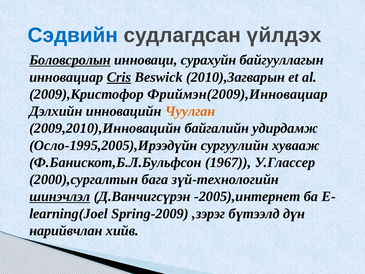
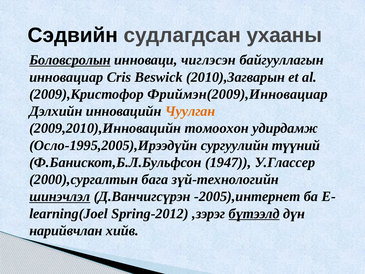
Сэдвийн colour: blue -> black
үйлдэх: үйлдэх -> ухааны
сурахуйн: сурахуйн -> чиглэсэн
Cris underline: present -> none
байгалийн: байгалийн -> томоохон
хувааж: хувааж -> түүний
1967: 1967 -> 1947
Spring-2009: Spring-2009 -> Spring-2012
бүтээлд underline: none -> present
